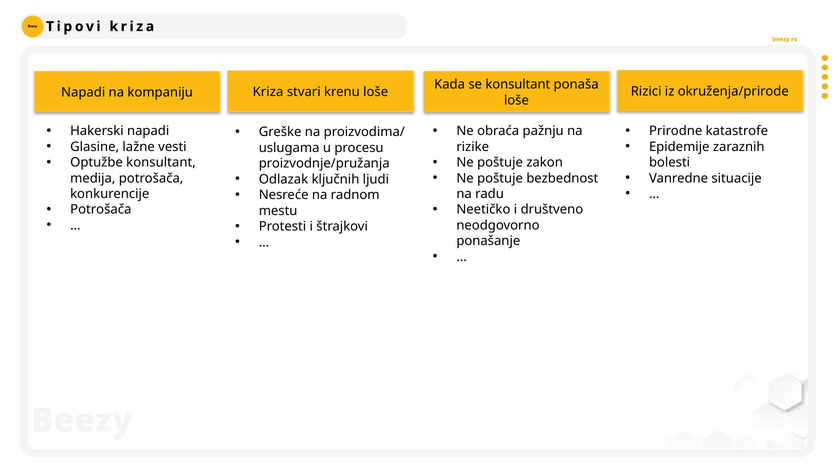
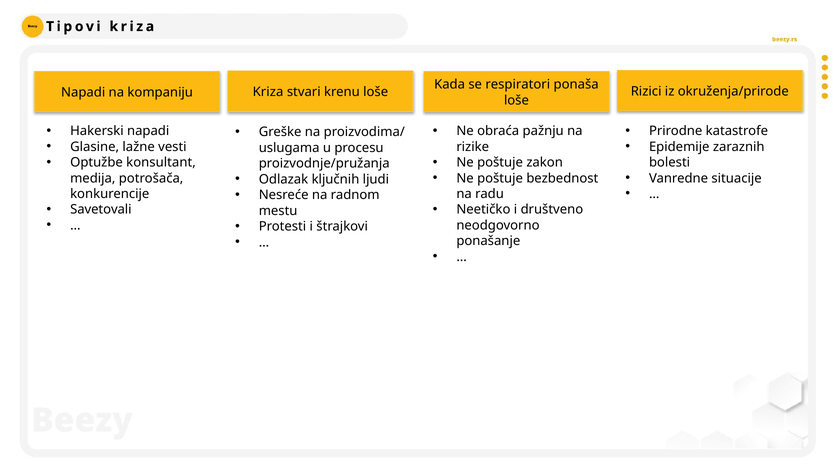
se konsultant: konsultant -> respiratori
Potrošača at (101, 210): Potrošača -> Savetovali
